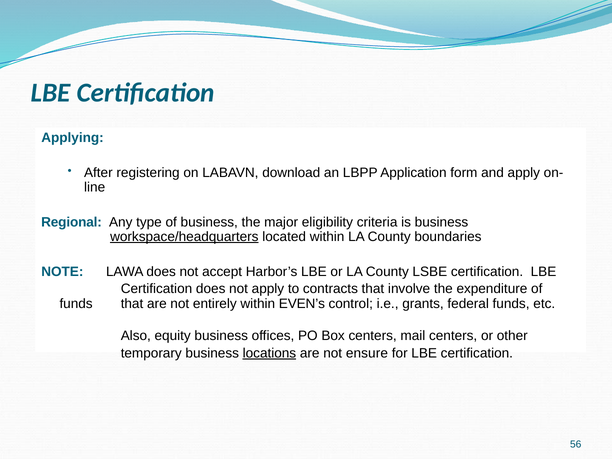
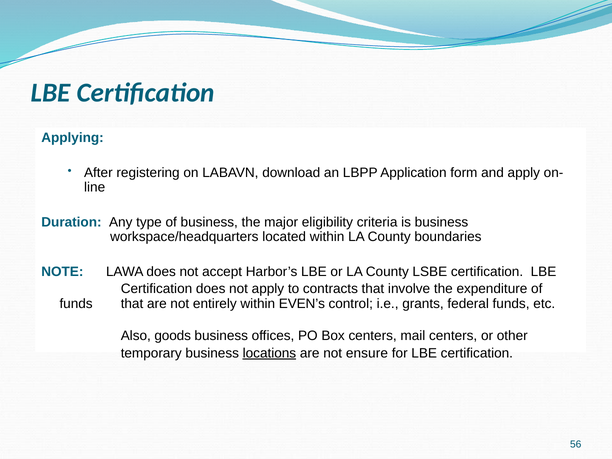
Regional: Regional -> Duration
workspace/headquarters underline: present -> none
equity: equity -> goods
